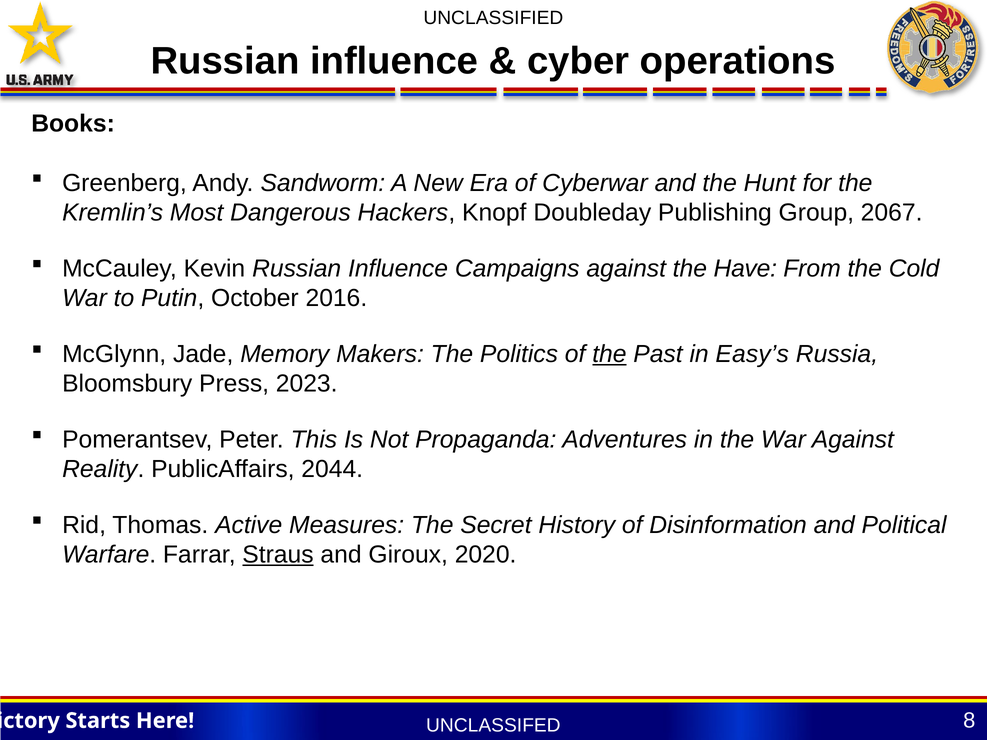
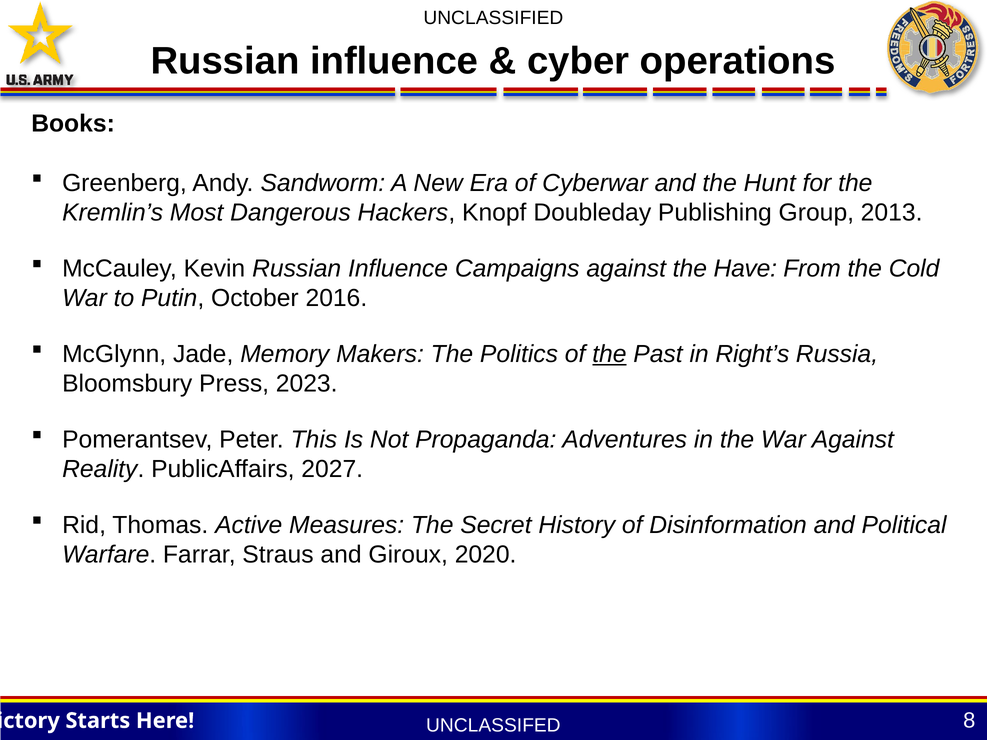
2067: 2067 -> 2013
Easy’s: Easy’s -> Right’s
2044: 2044 -> 2027
Straus underline: present -> none
